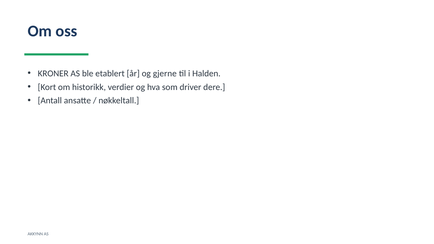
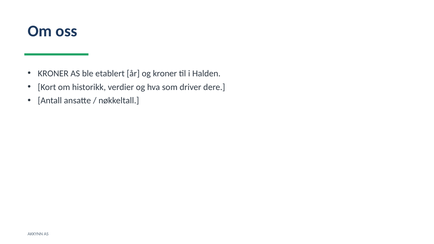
og gjerne: gjerne -> kroner
